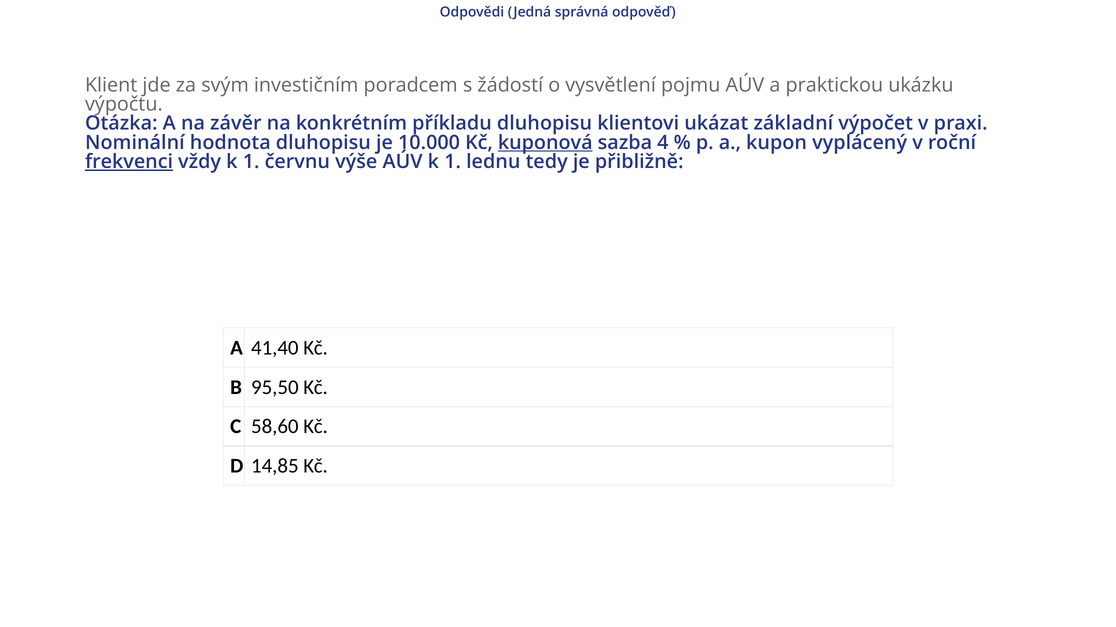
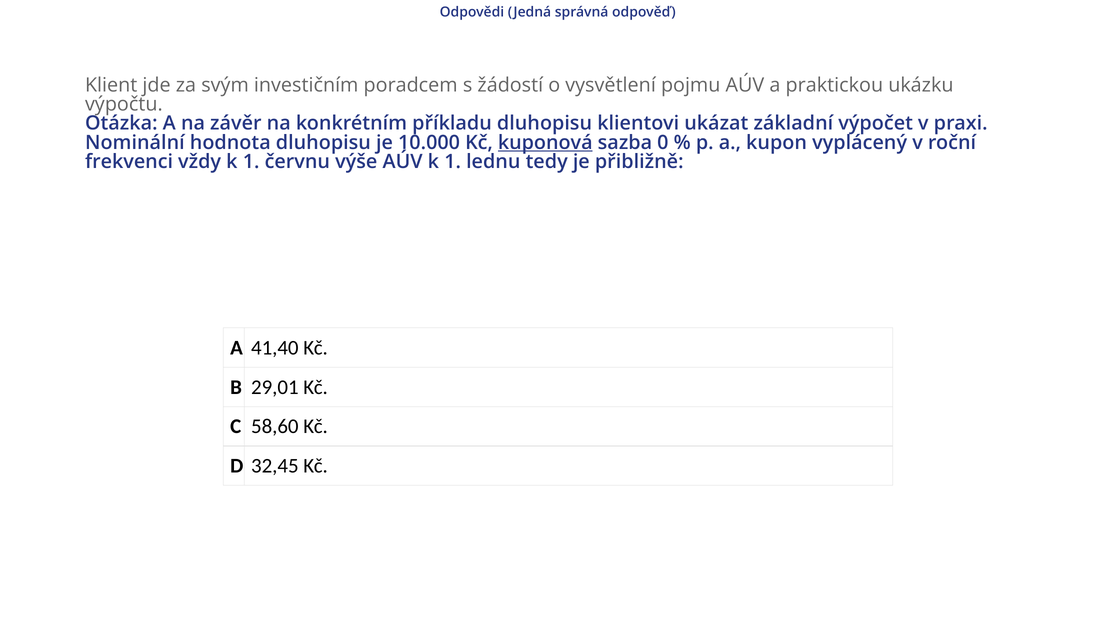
4: 4 -> 0
frekvenci underline: present -> none
95,50: 95,50 -> 29,01
14,85: 14,85 -> 32,45
